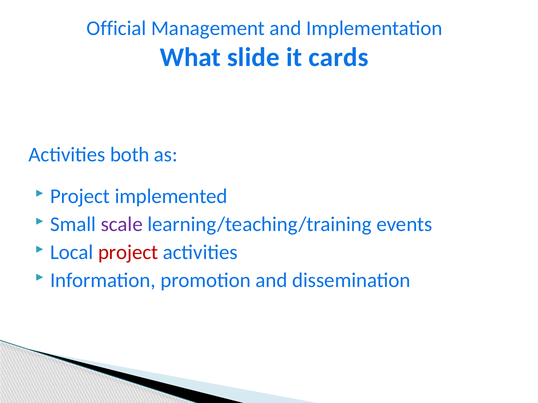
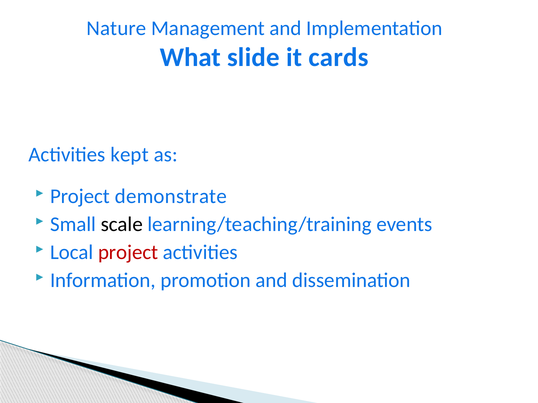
Official: Official -> Nature
both: both -> kept
implemented: implemented -> demonstrate
scale colour: purple -> black
